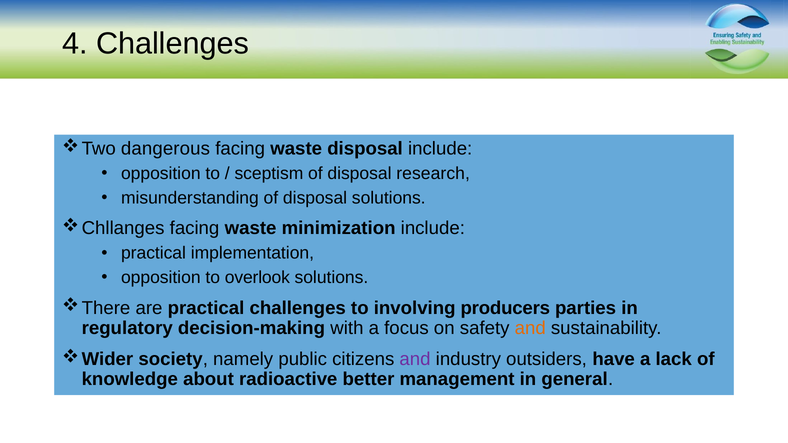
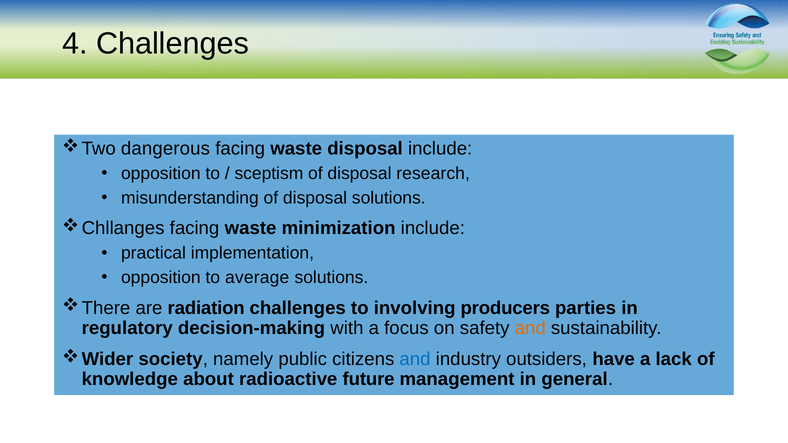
overlook: overlook -> average
are practical: practical -> radiation
and at (415, 359) colour: purple -> blue
better: better -> future
